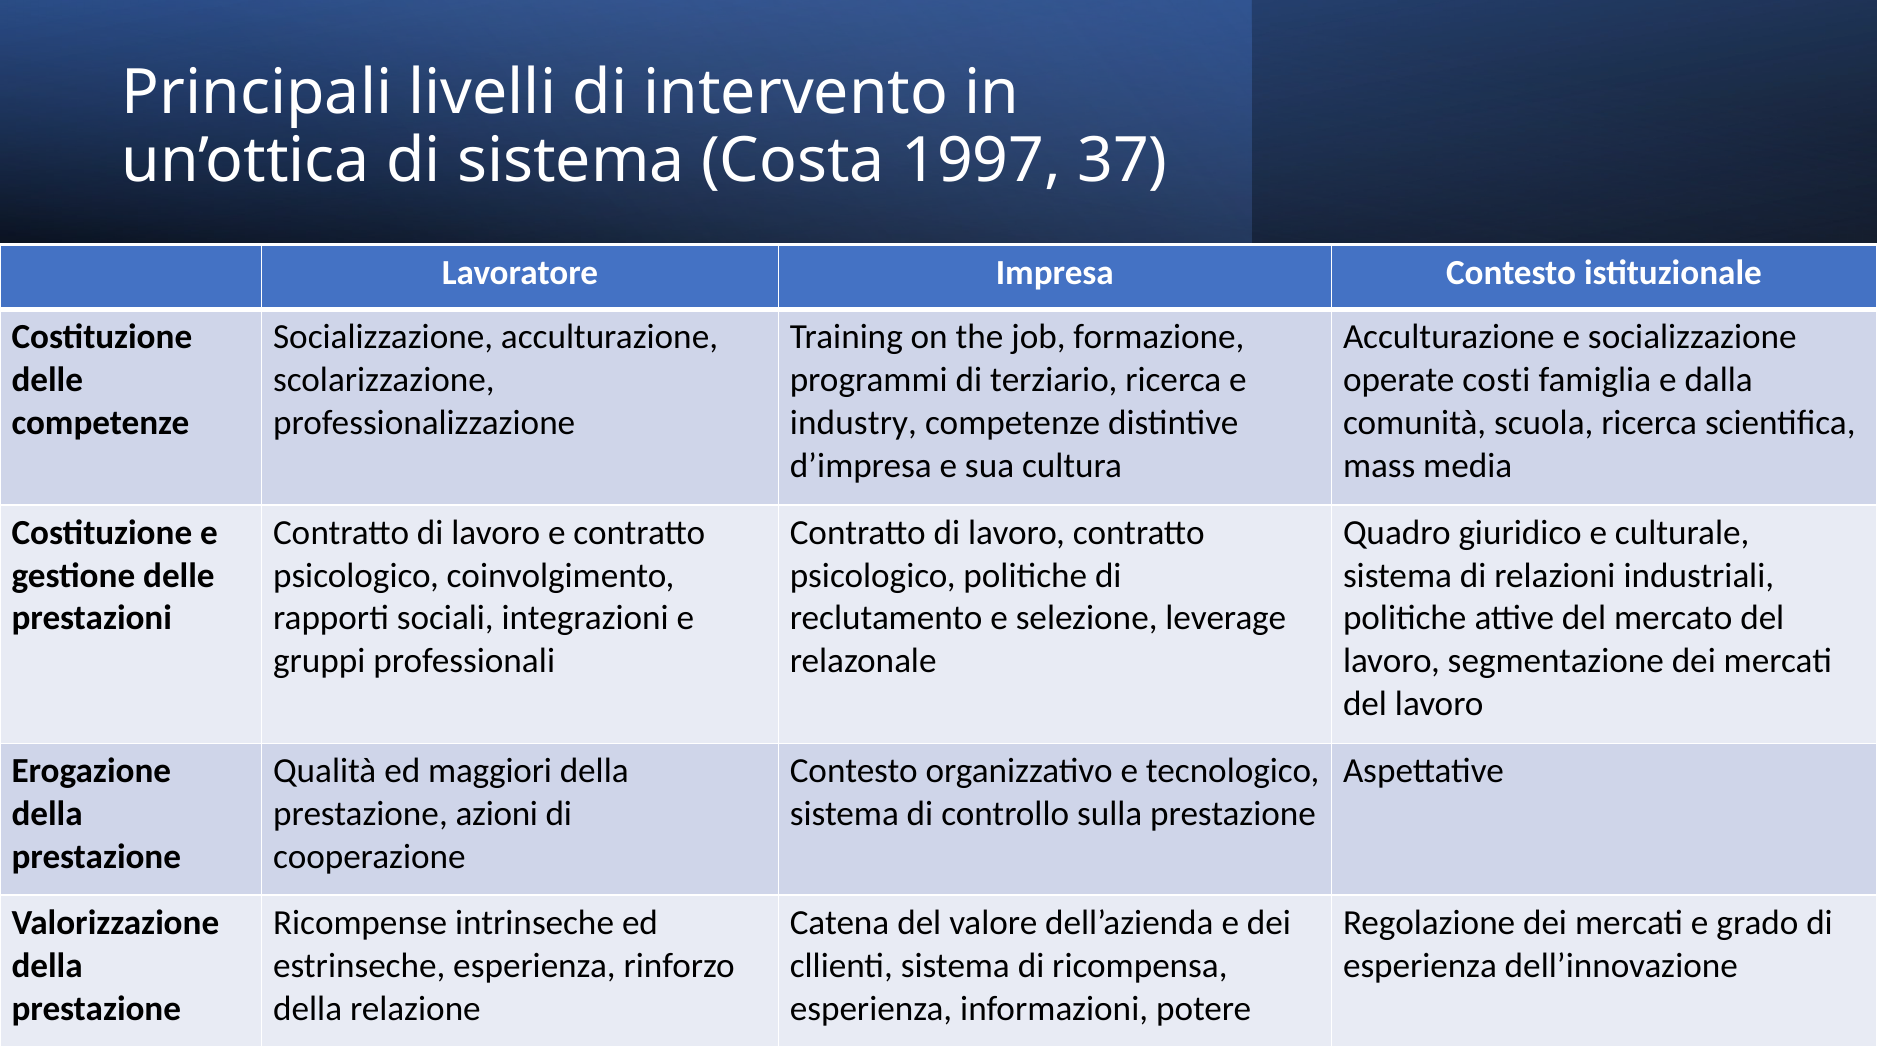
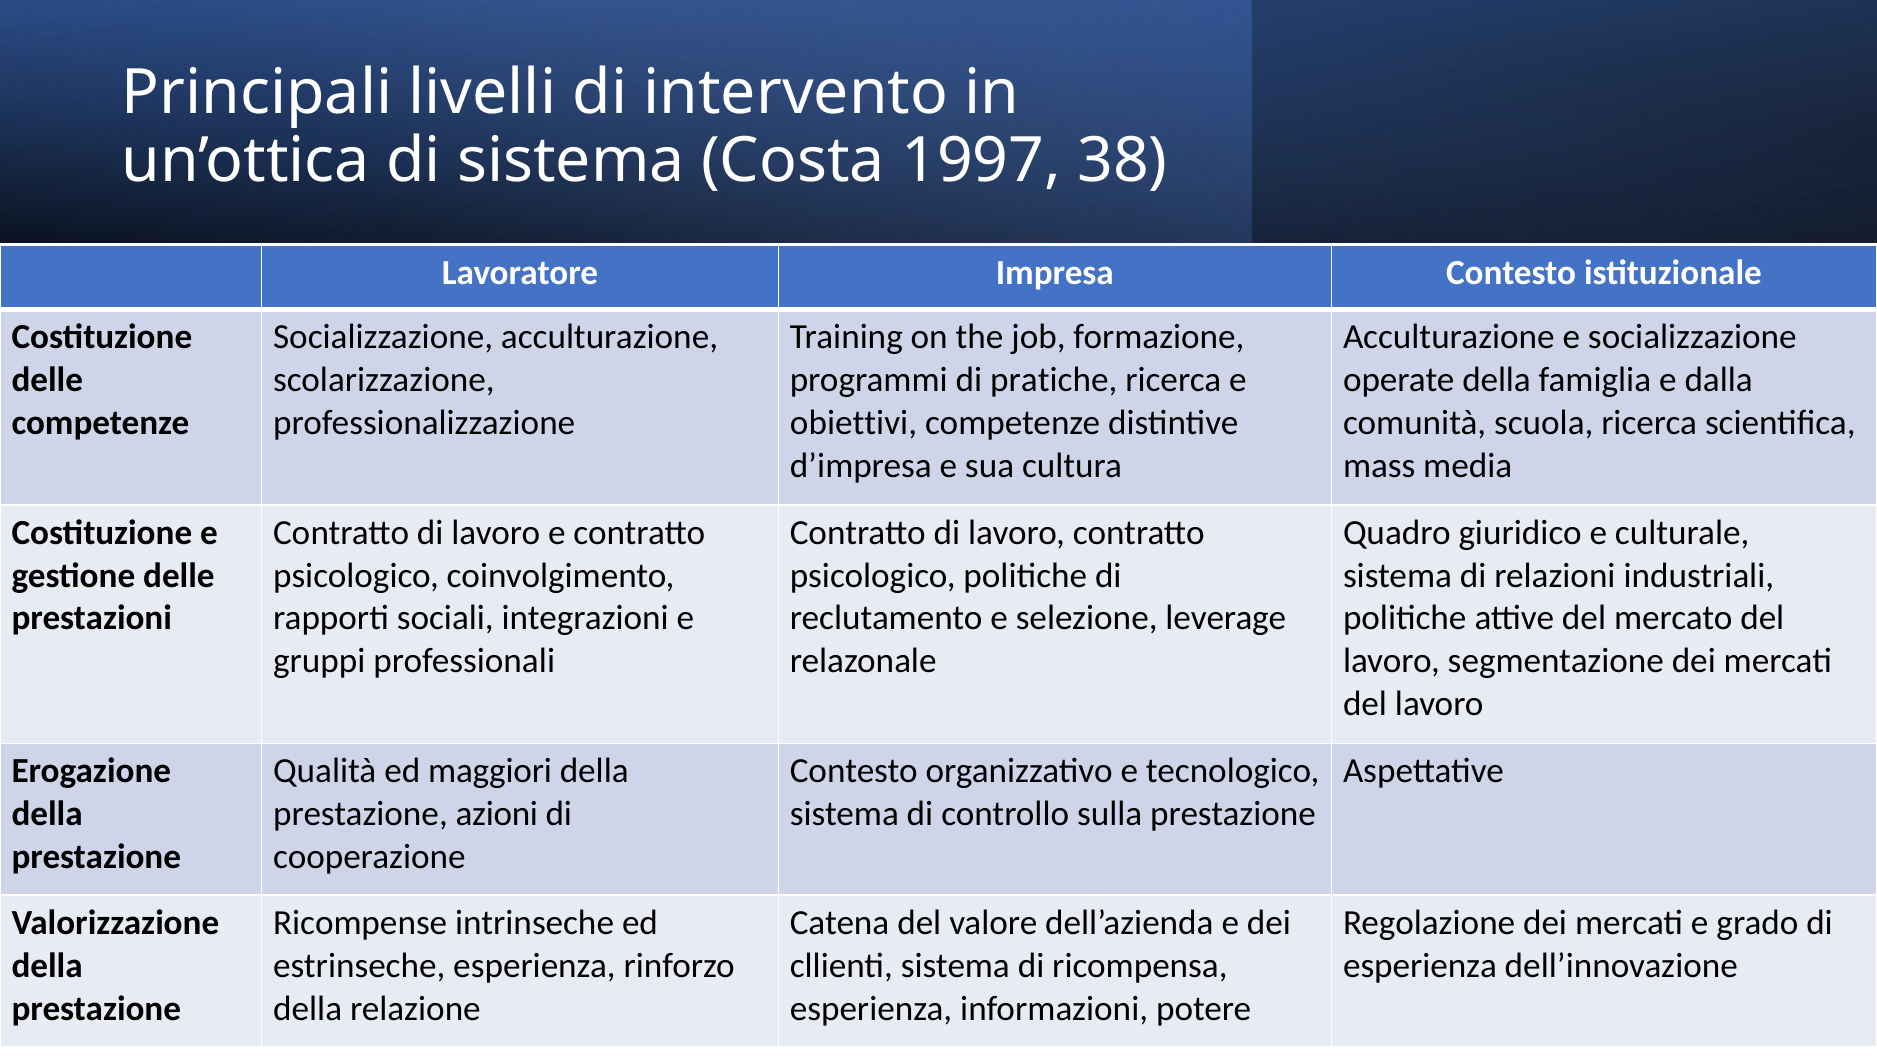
37: 37 -> 38
terziario: terziario -> pratiche
operate costi: costi -> della
industry: industry -> obiettivi
